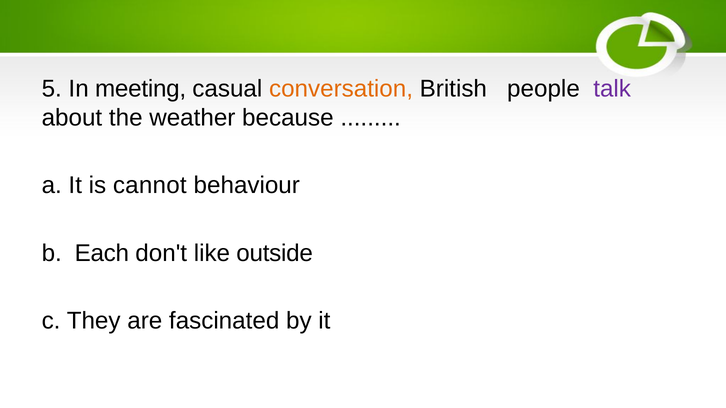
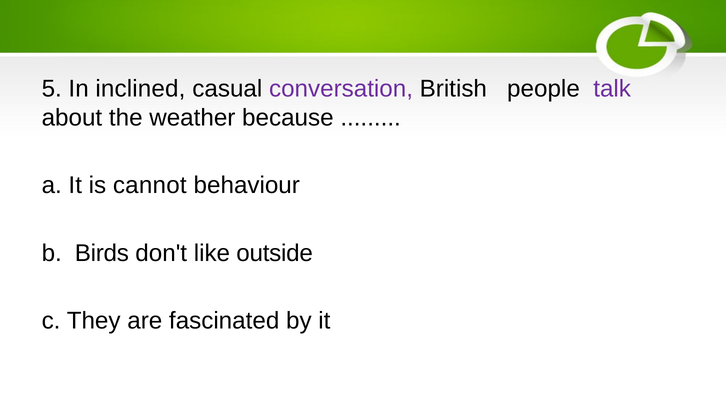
meeting: meeting -> inclined
conversation colour: orange -> purple
Each: Each -> Birds
